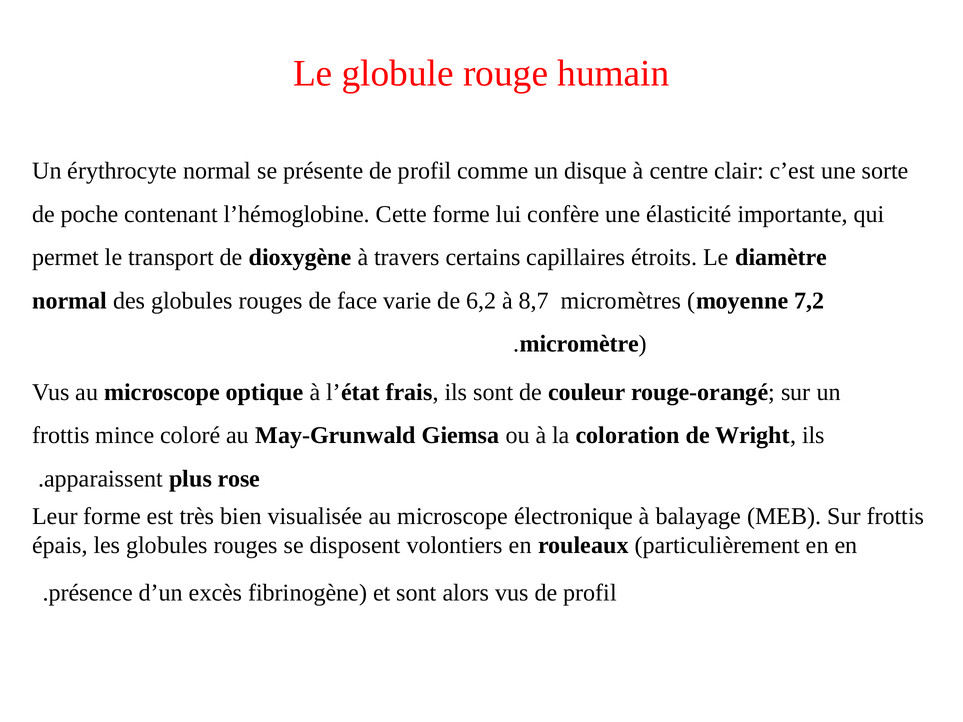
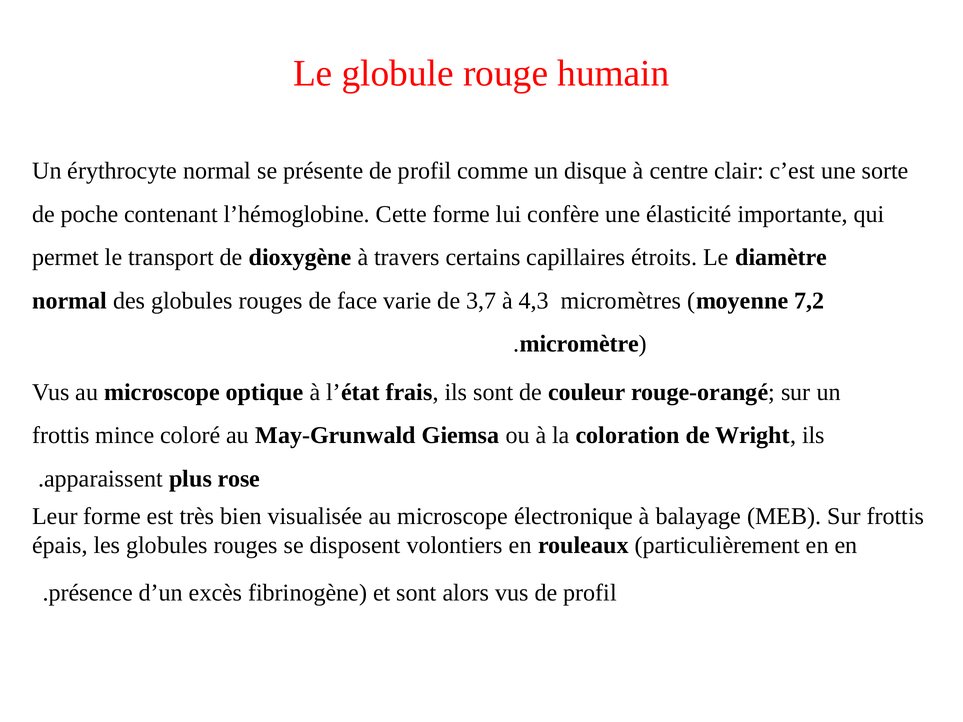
6,2: 6,2 -> 3,7
8,7: 8,7 -> 4,3
